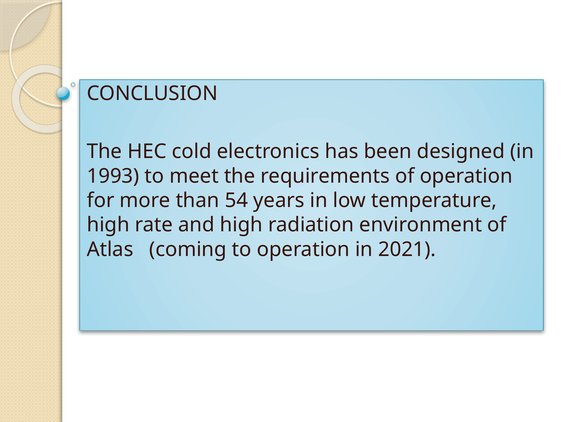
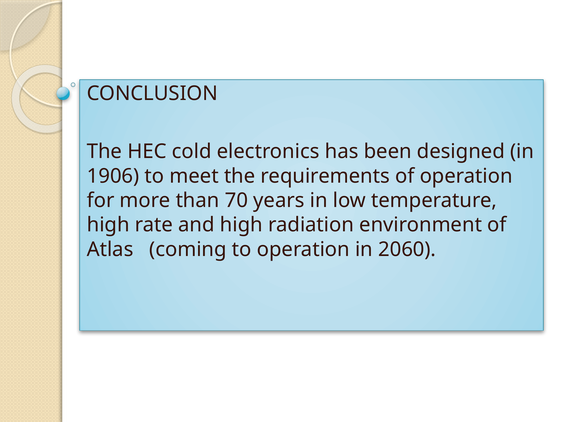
1993: 1993 -> 1906
54: 54 -> 70
2021: 2021 -> 2060
